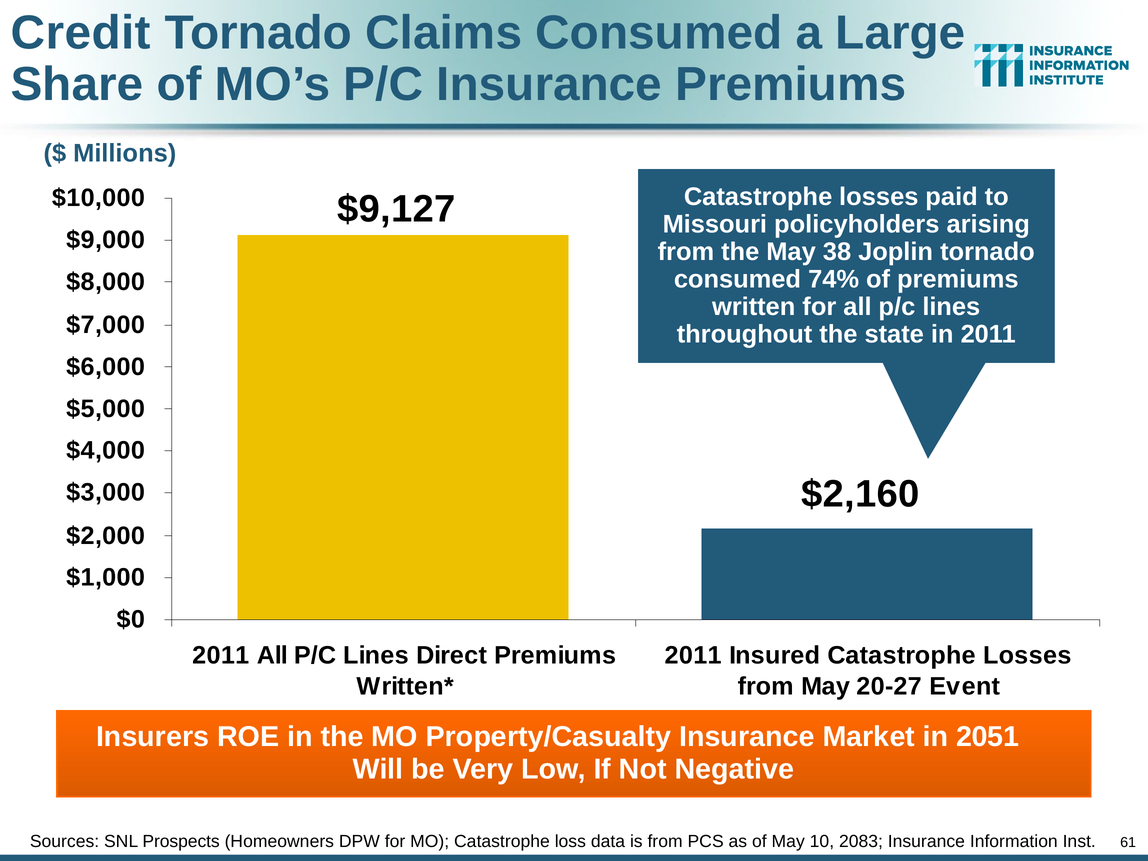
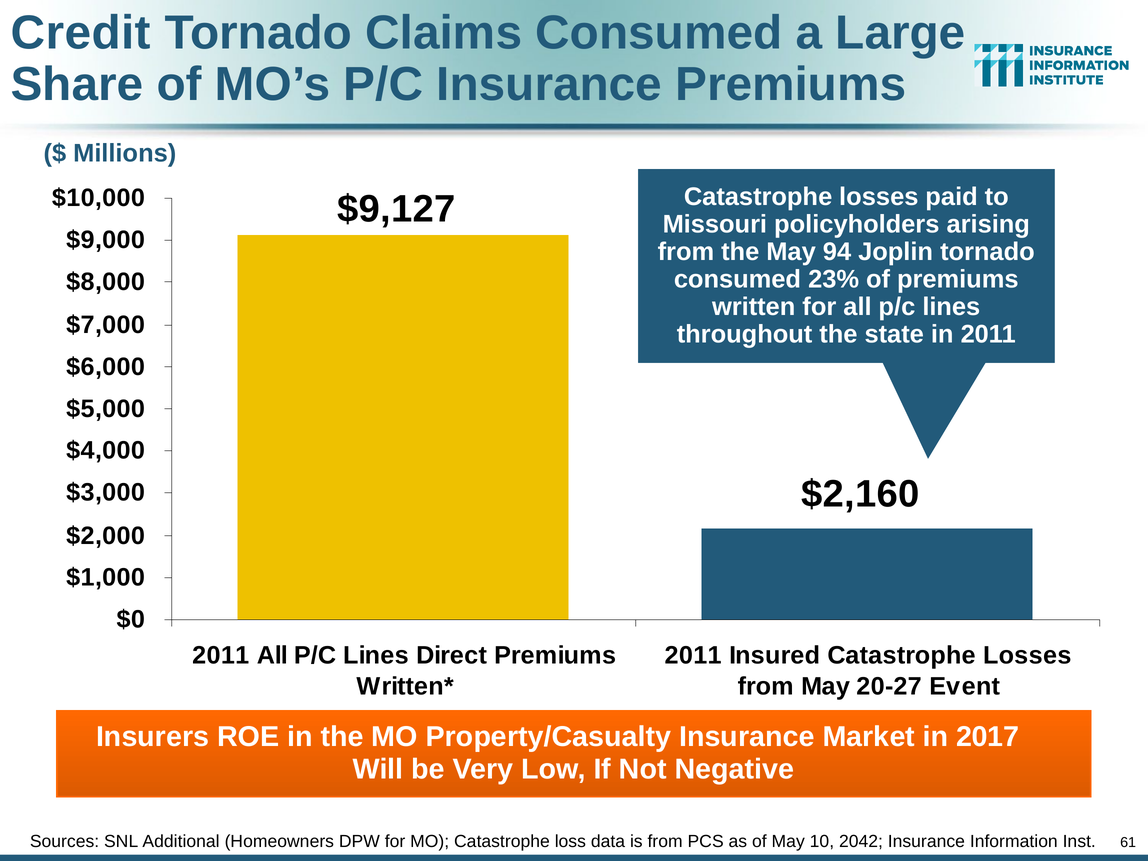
38: 38 -> 94
74%: 74% -> 23%
2051: 2051 -> 2017
Prospects: Prospects -> Additional
2083: 2083 -> 2042
